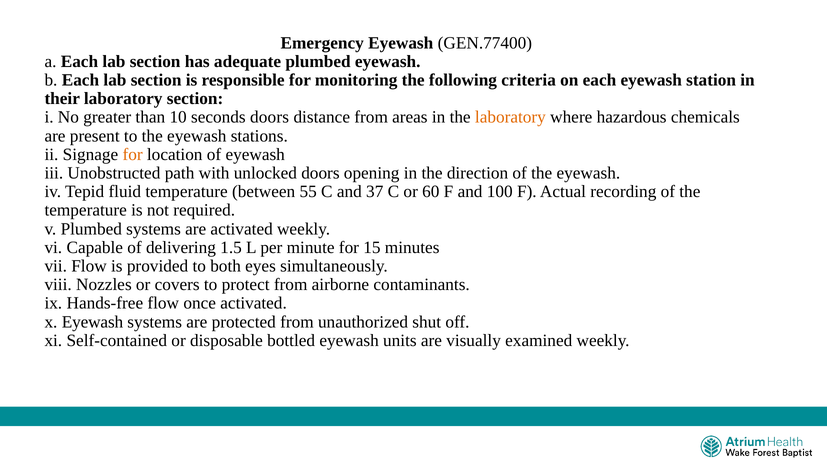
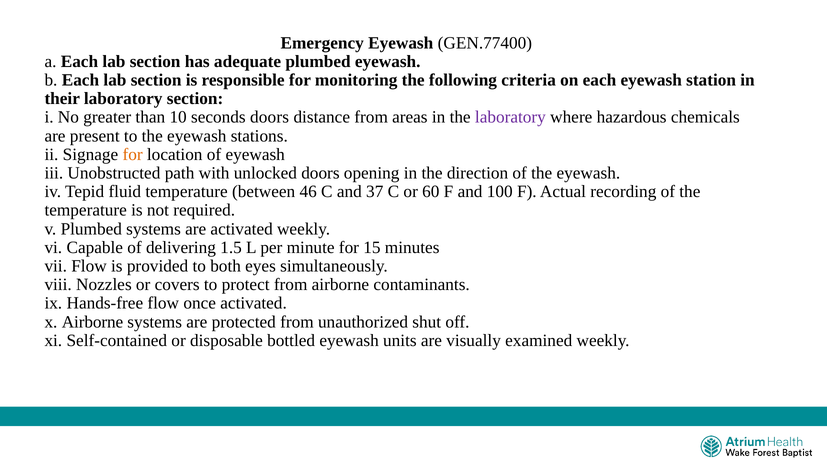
laboratory at (510, 117) colour: orange -> purple
55: 55 -> 46
x Eyewash: Eyewash -> Airborne
